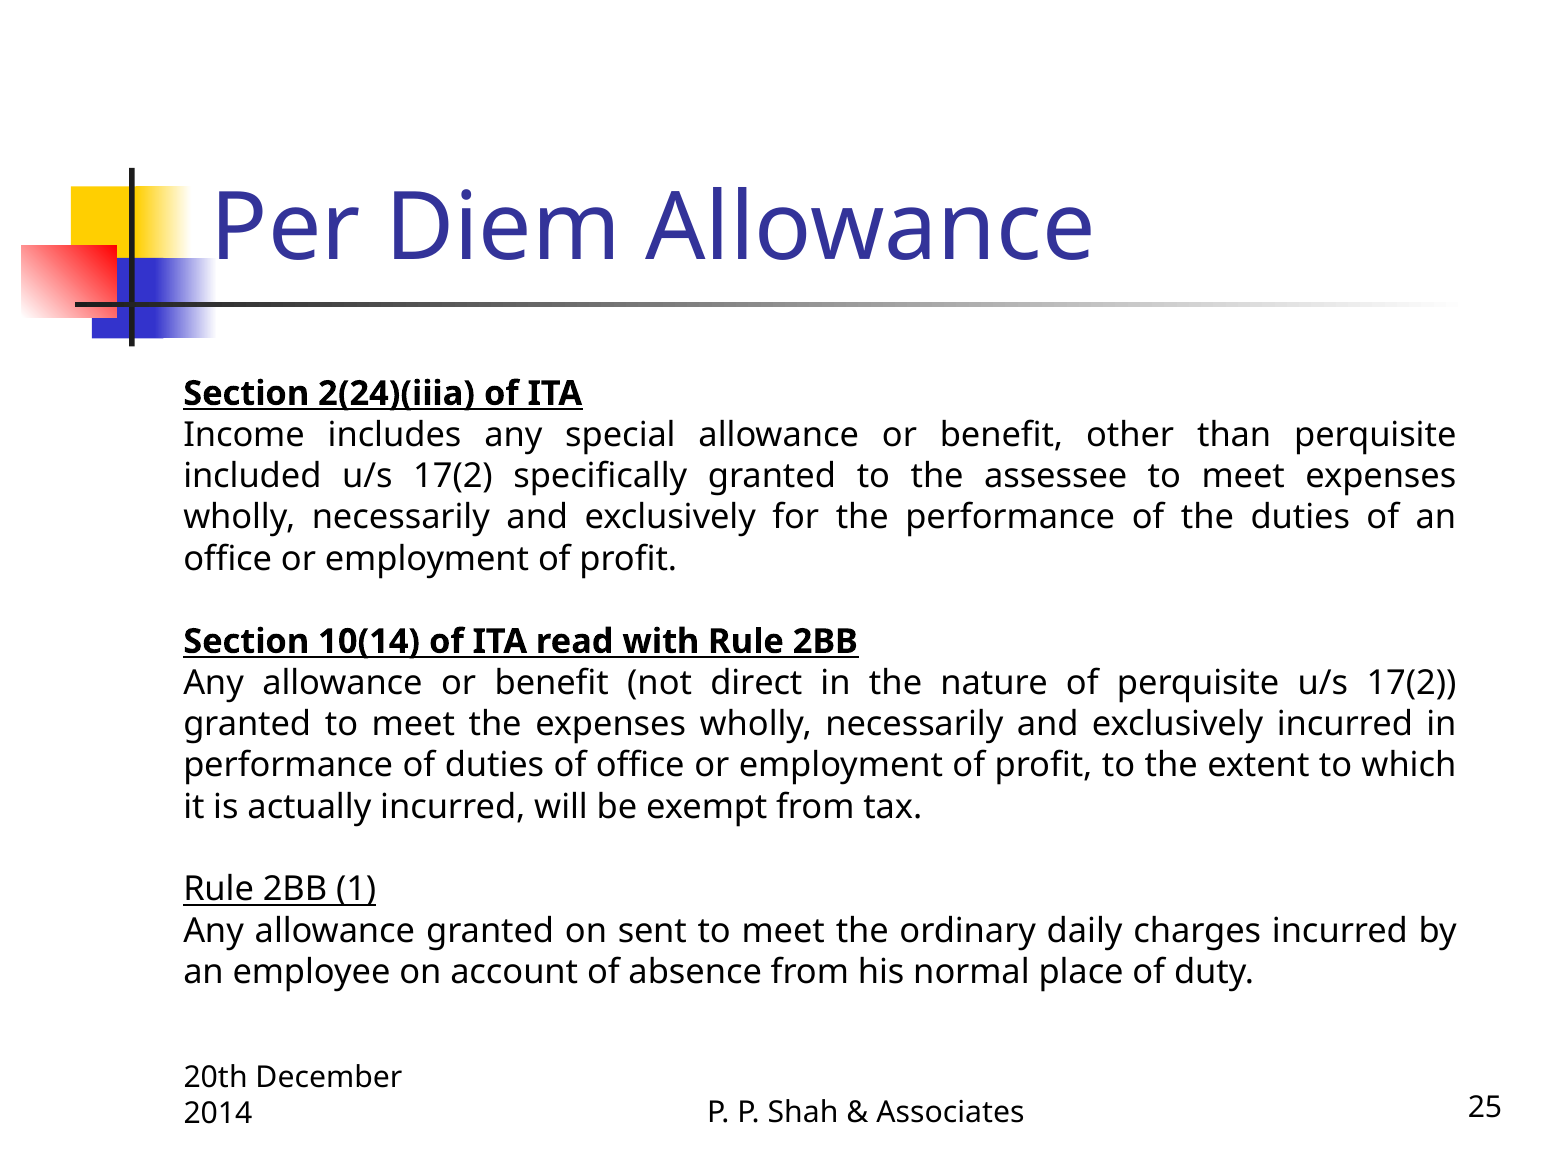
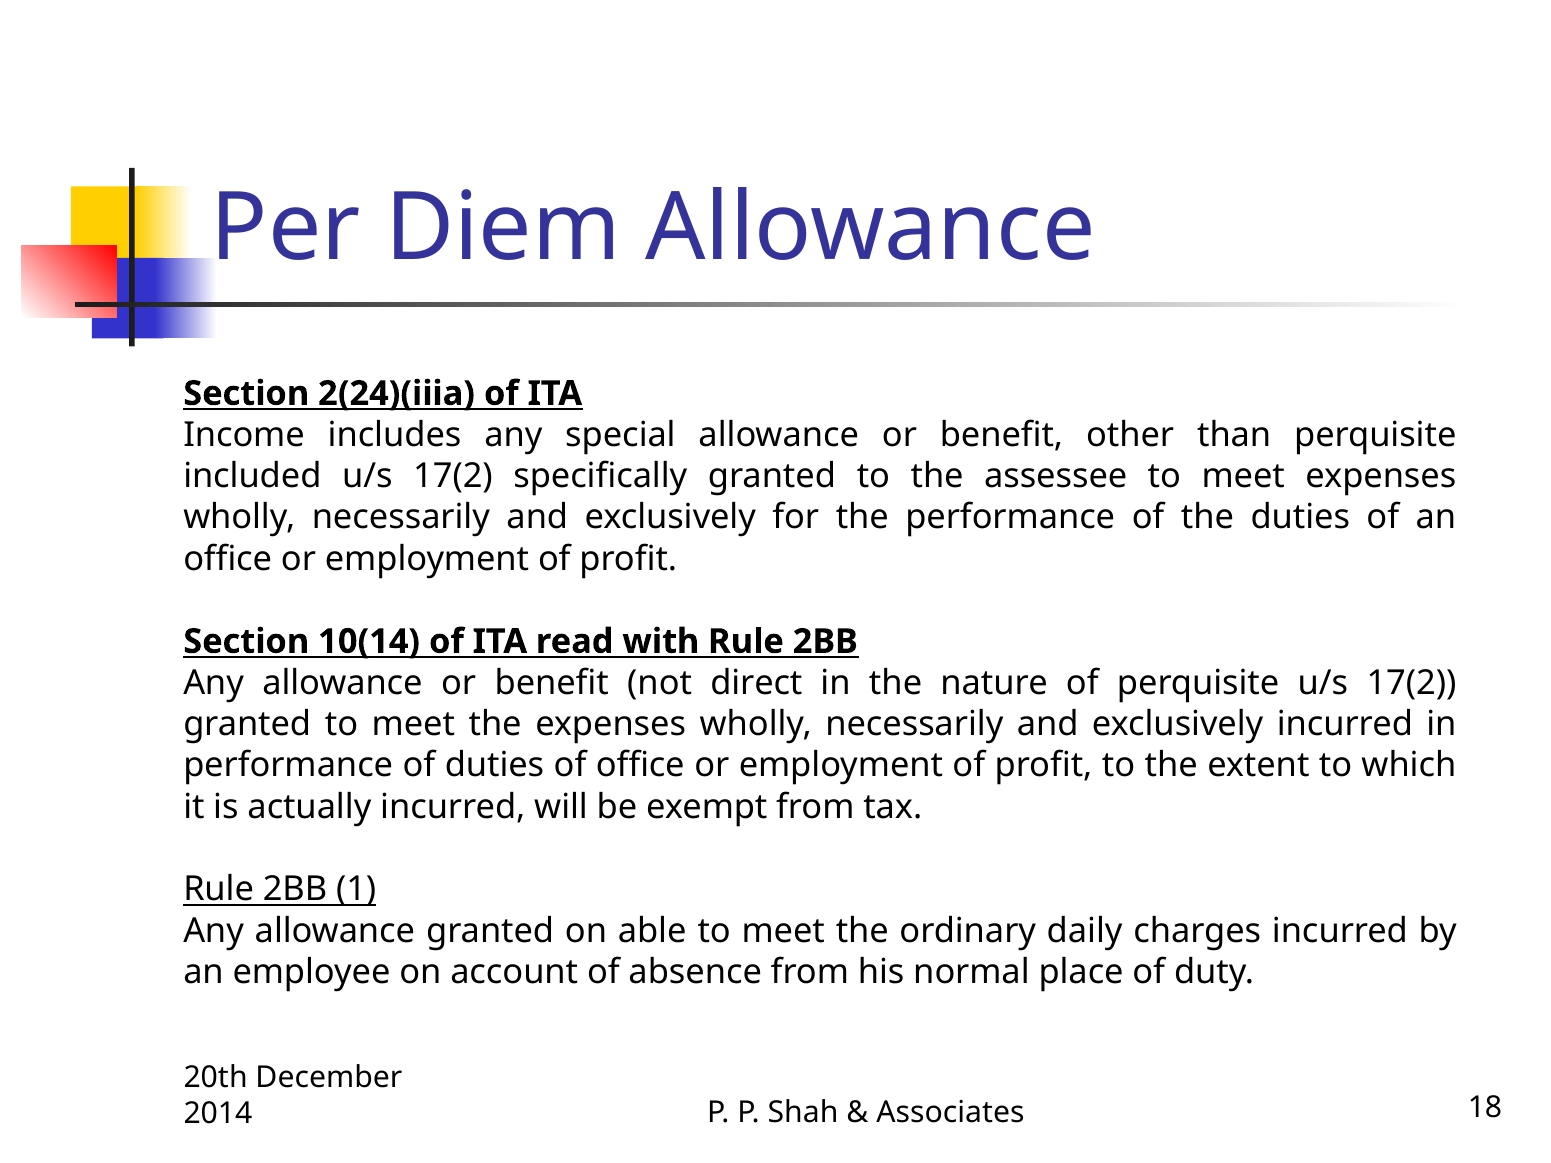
sent: sent -> able
25: 25 -> 18
